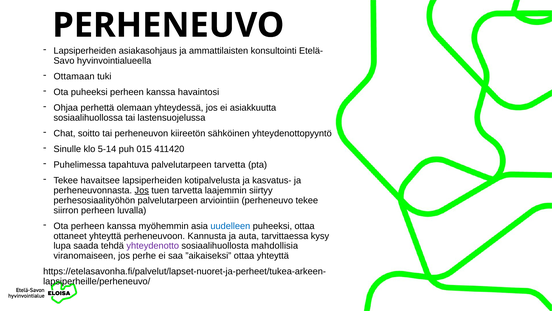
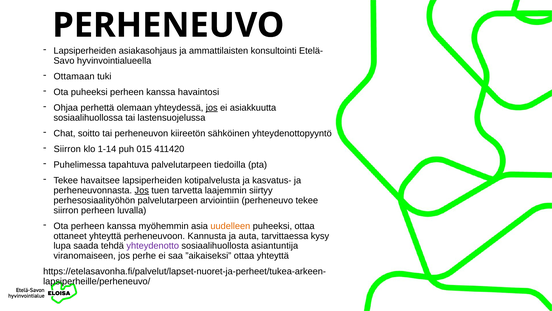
jos at (212, 108) underline: none -> present
Sinulle at (67, 149): Sinulle -> Siirron
5-14: 5-14 -> 1-14
palvelutarpeen tarvetta: tarvetta -> tiedoilla
uudelleen colour: blue -> orange
mahdollisia: mahdollisia -> asiantuntija
